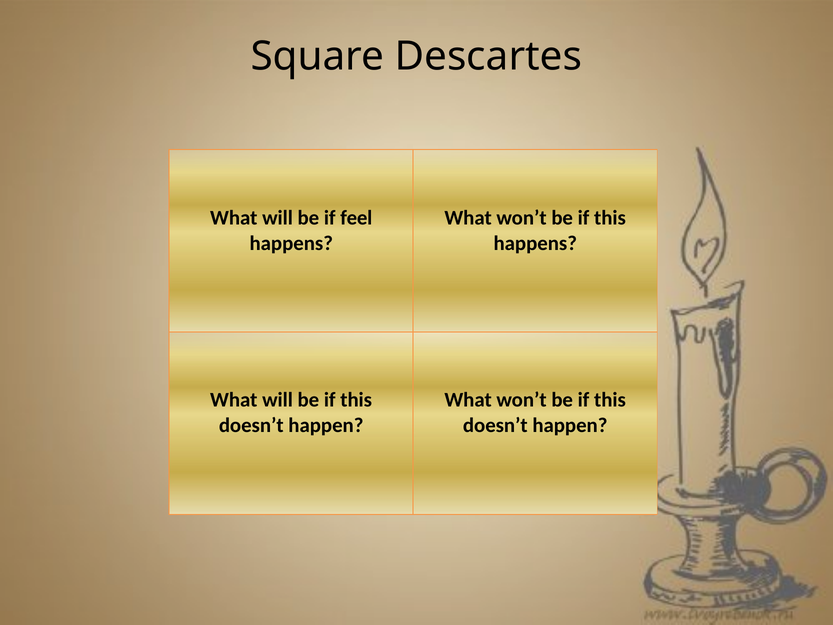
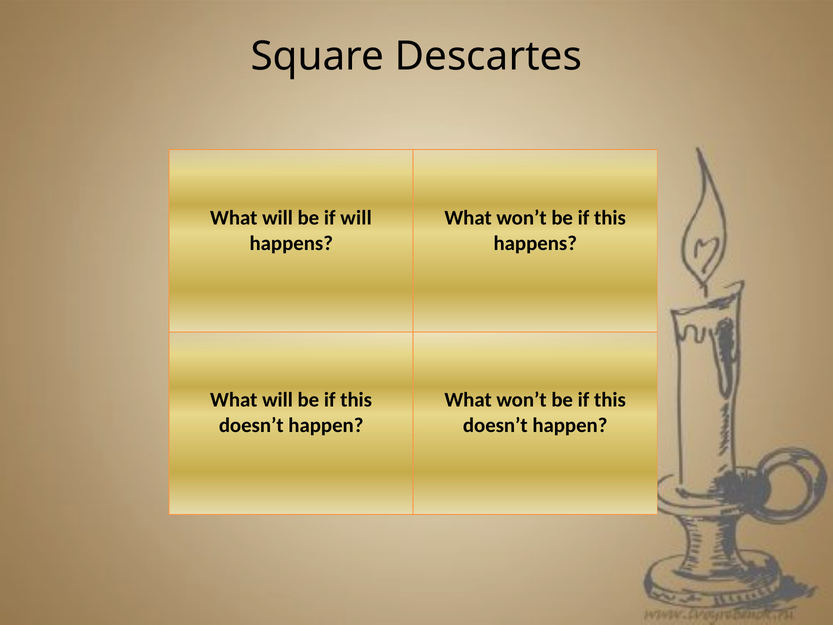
if feel: feel -> will
